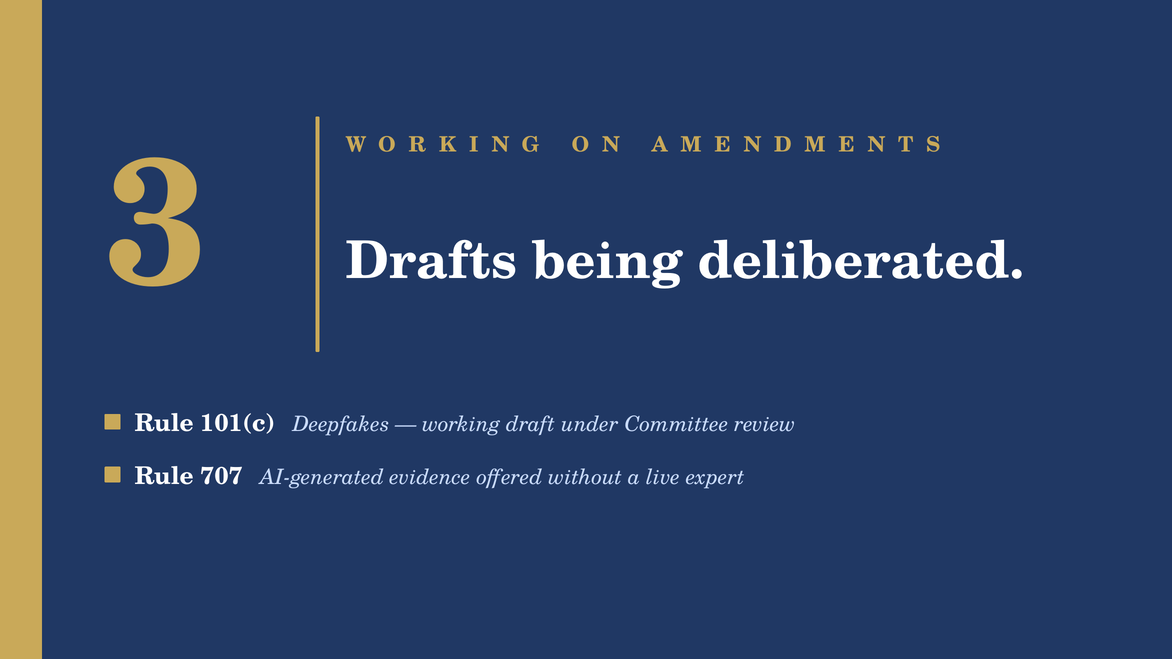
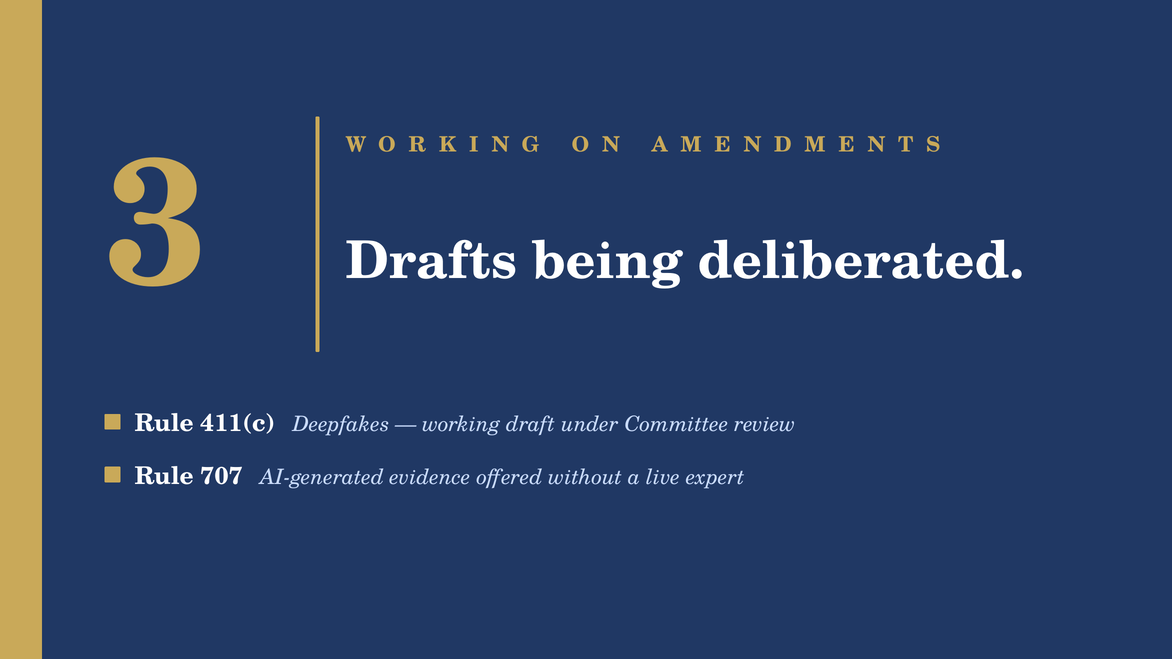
101(c: 101(c -> 411(c
